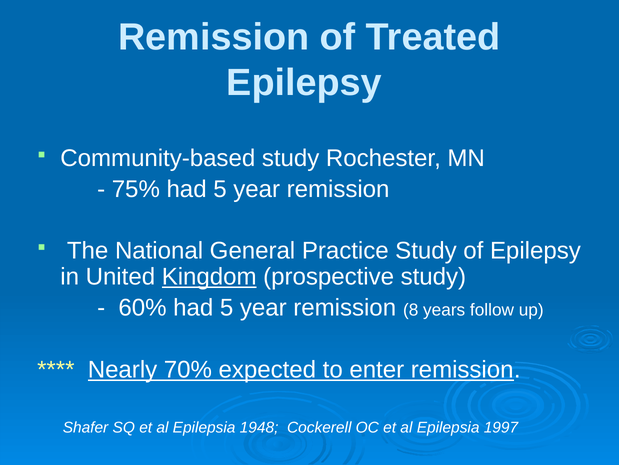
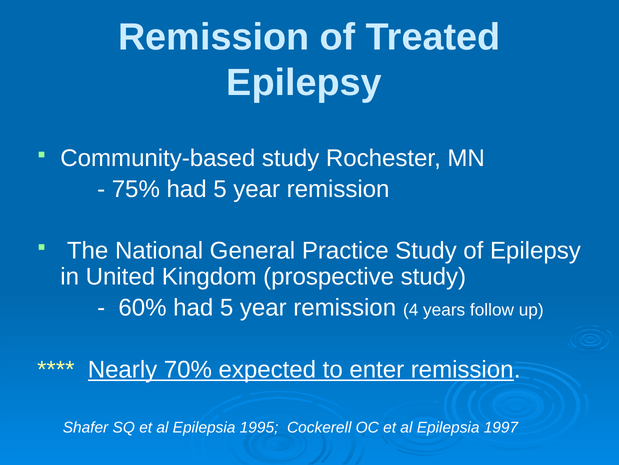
Kingdom underline: present -> none
8: 8 -> 4
1948: 1948 -> 1995
